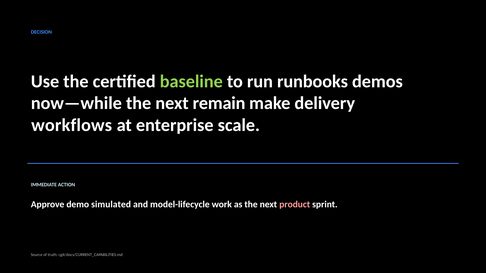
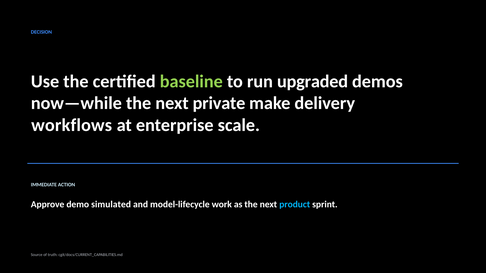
runbooks: runbooks -> upgraded
remain: remain -> private
product colour: pink -> light blue
